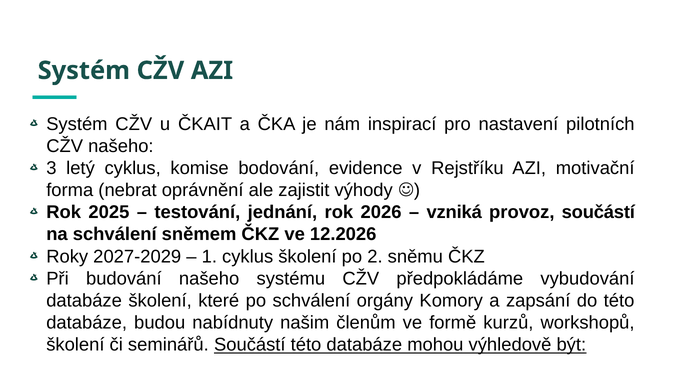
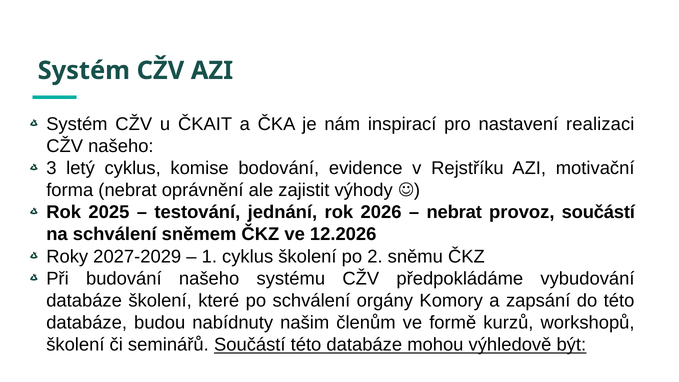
pilotních: pilotních -> realizaci
vzniká at (454, 212): vzniká -> nebrat
